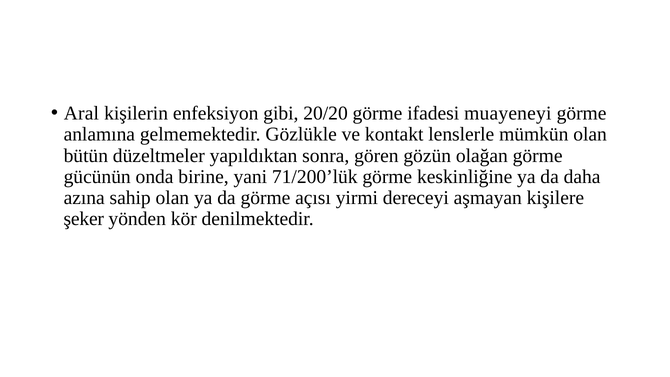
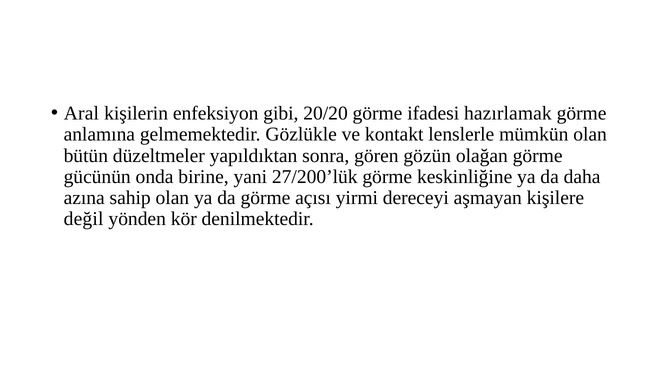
muayeneyi: muayeneyi -> hazırlamak
71/200’lük: 71/200’lük -> 27/200’lük
şeker: şeker -> değil
